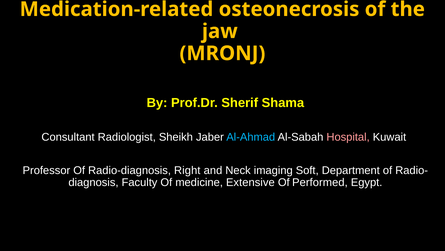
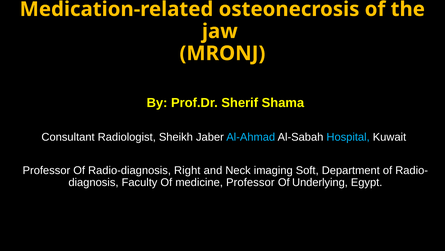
Hospital colour: pink -> light blue
medicine Extensive: Extensive -> Professor
Performed: Performed -> Underlying
